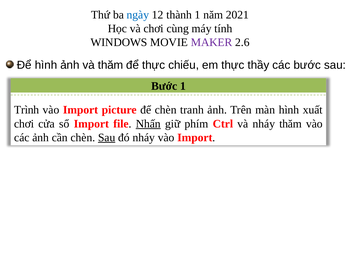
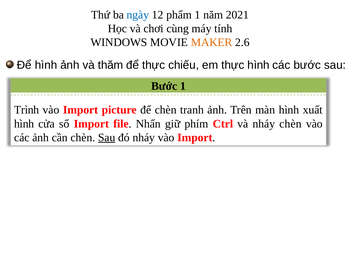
thành: thành -> phẩm
MAKER colour: purple -> orange
thực thầy: thầy -> hình
chơi at (24, 124): chơi -> hình
Nhấn underline: present -> none
nháy thăm: thăm -> chèn
